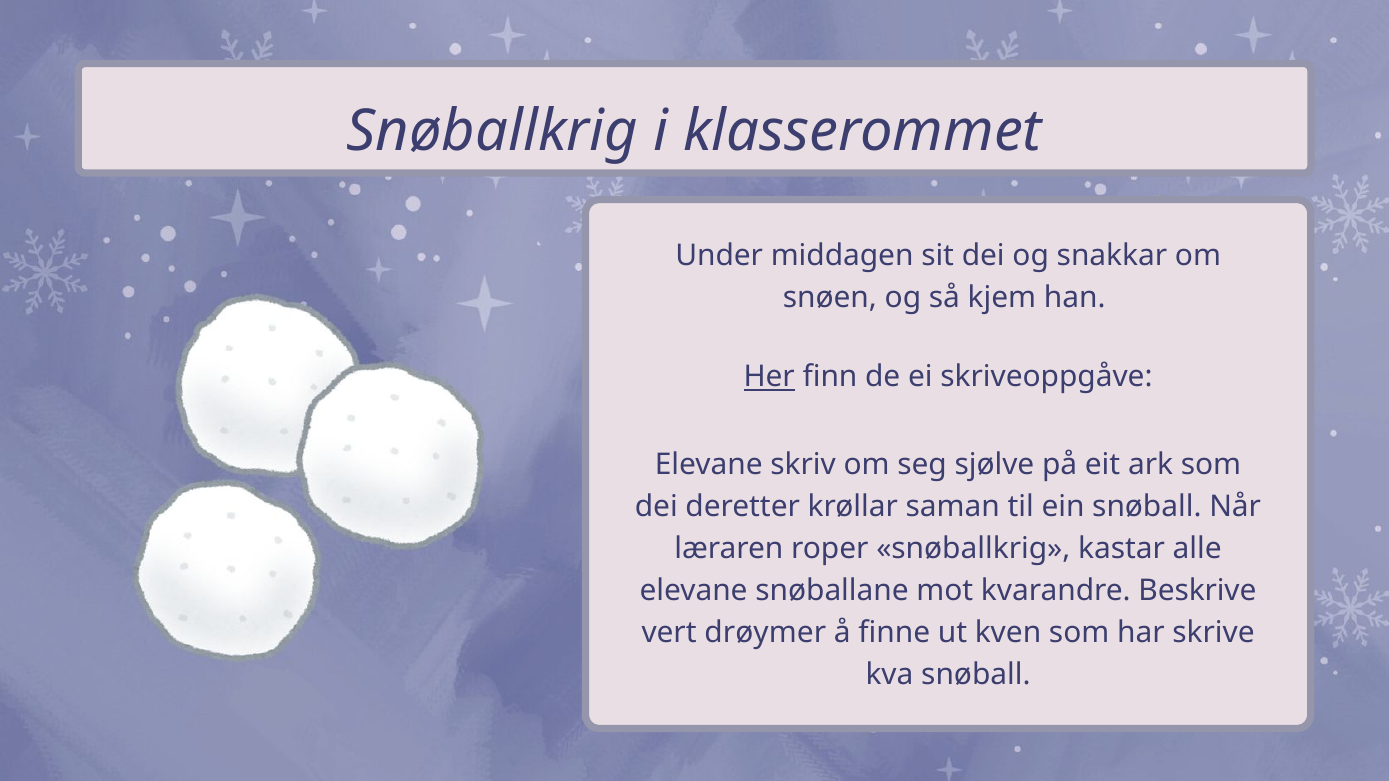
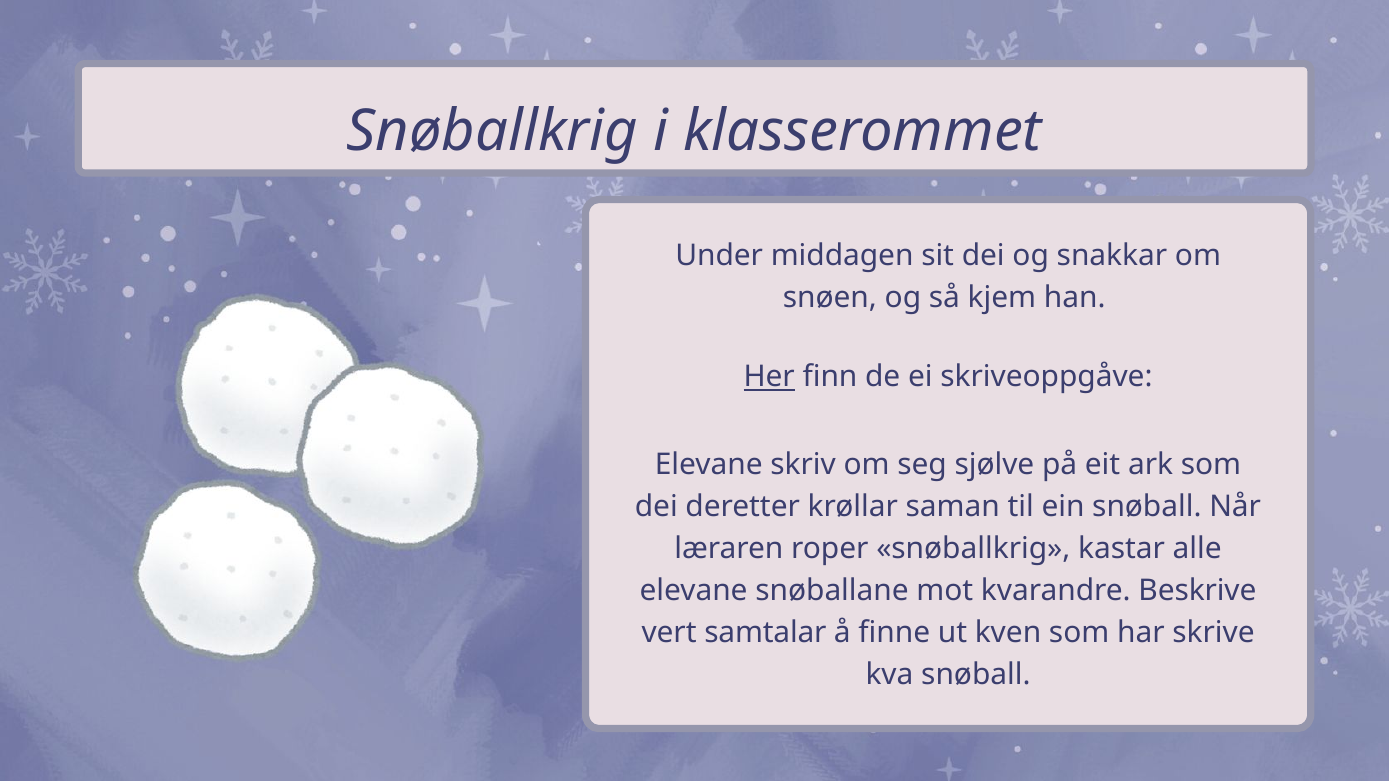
drøymer: drøymer -> samtalar
